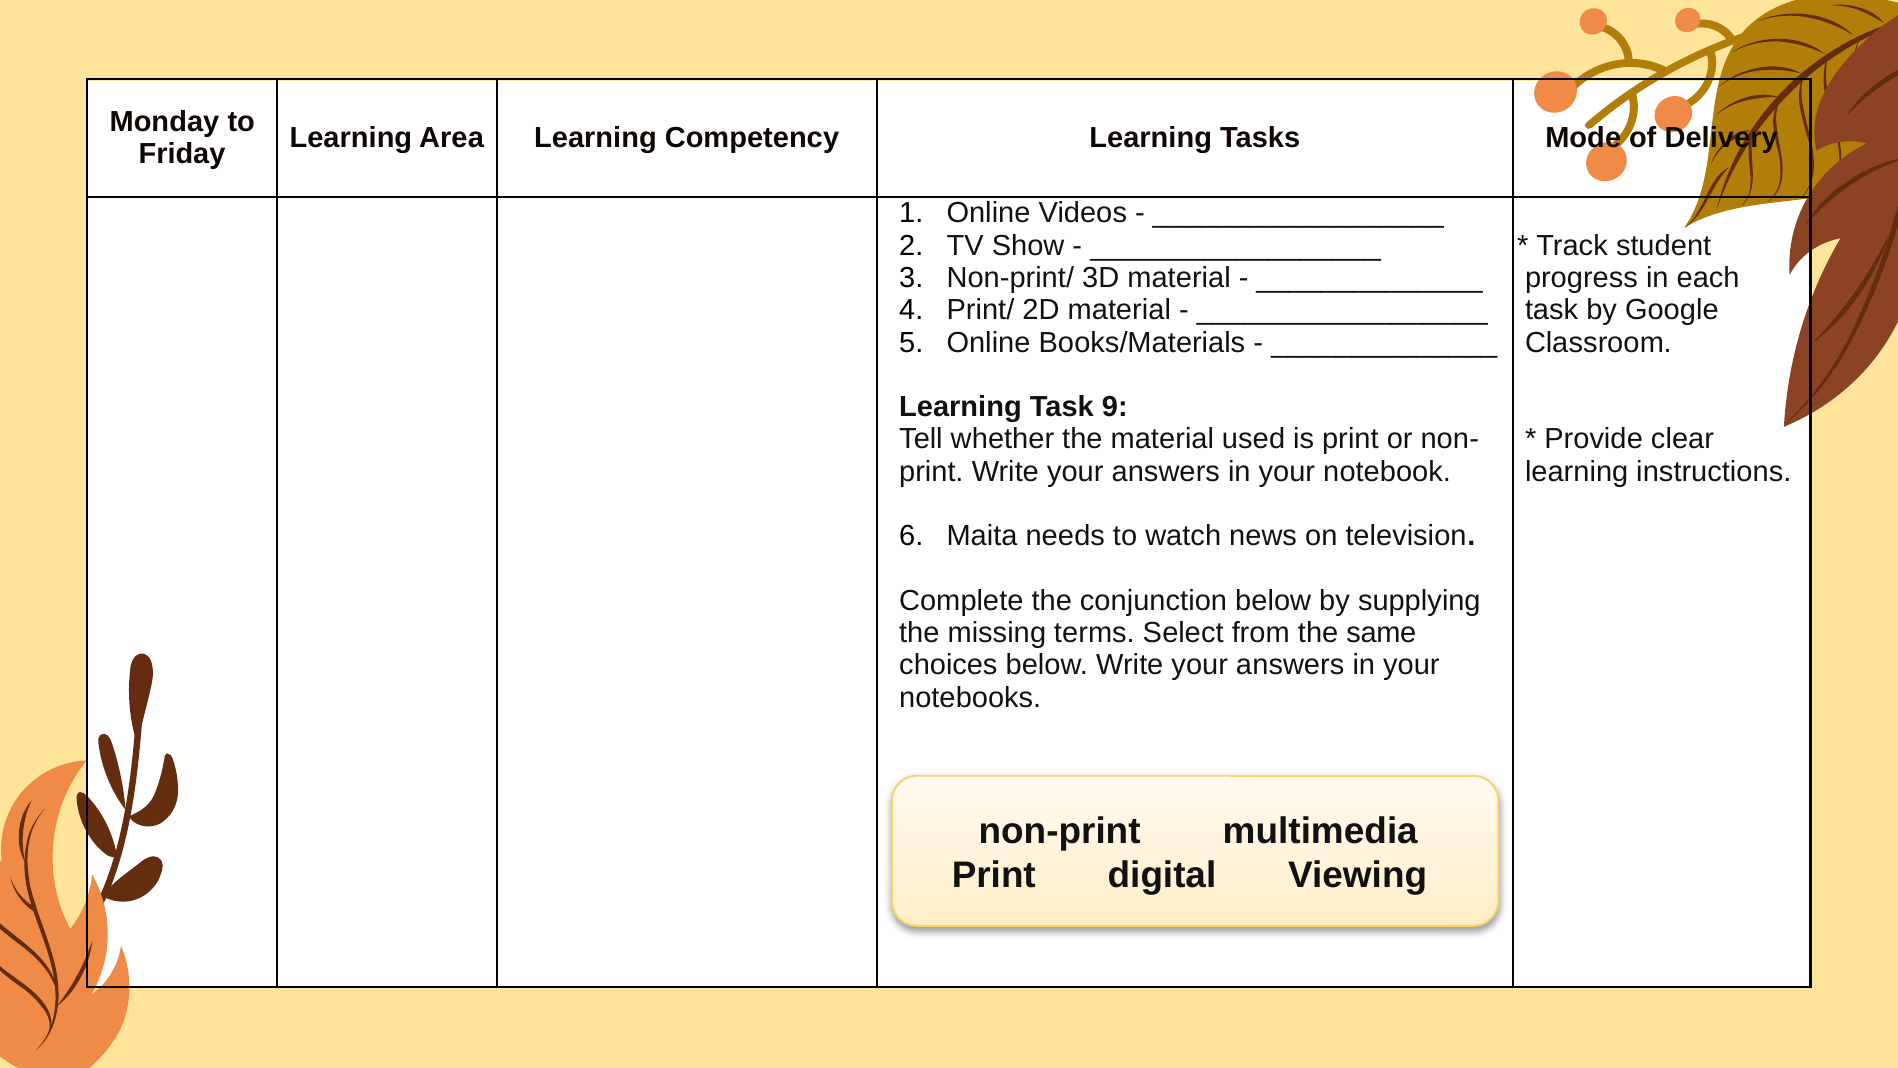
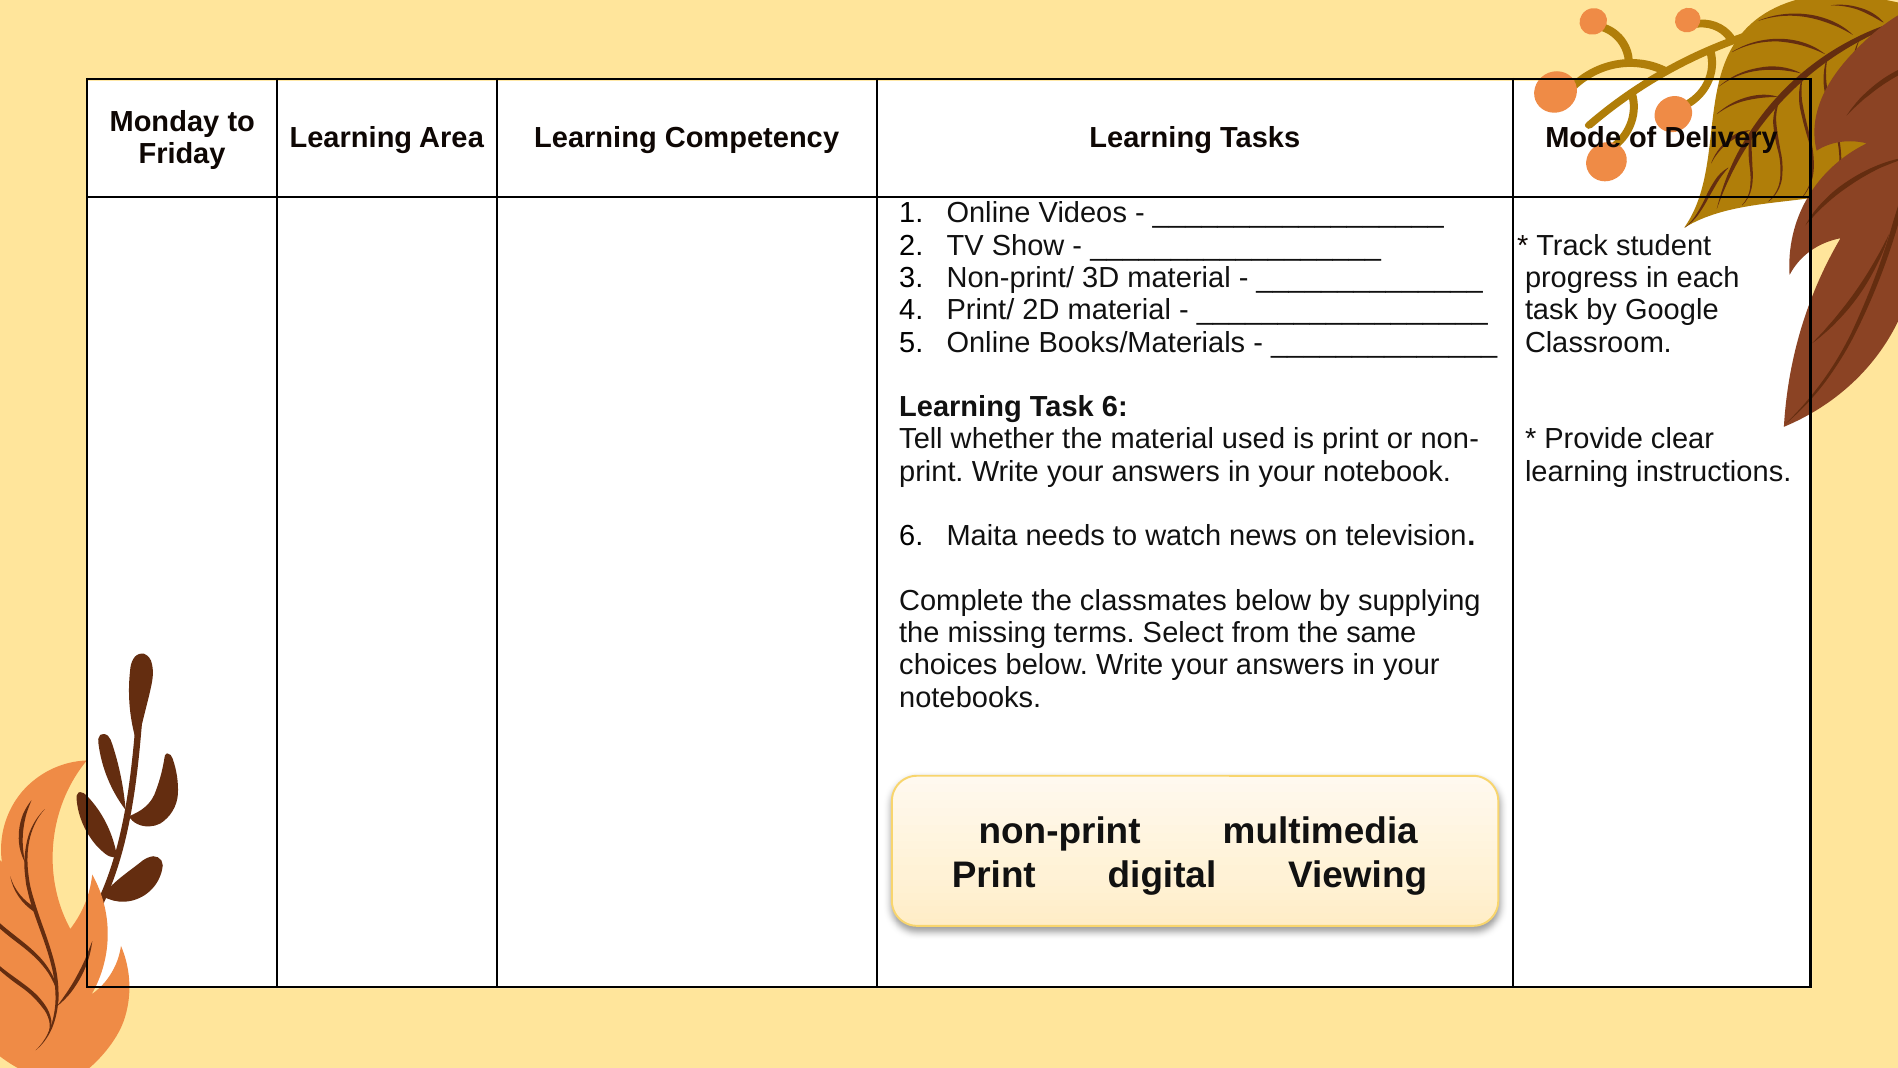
Task 9: 9 -> 6
conjunction: conjunction -> classmates
